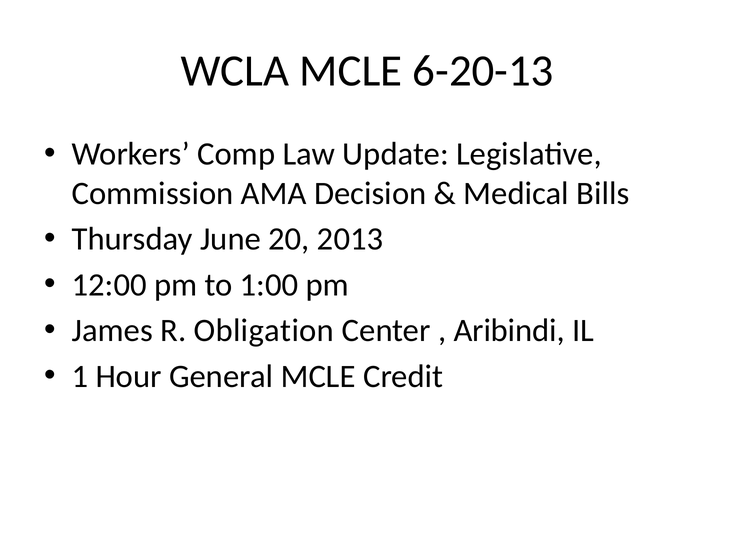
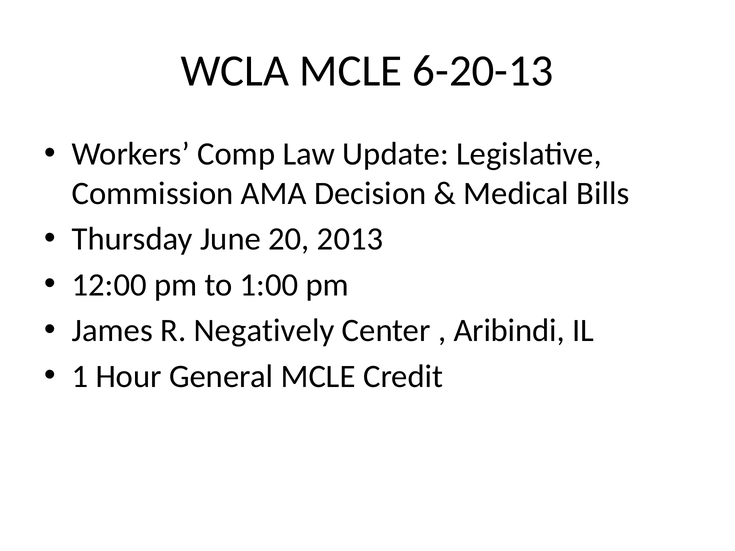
Obligation: Obligation -> Negatively
